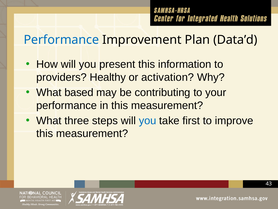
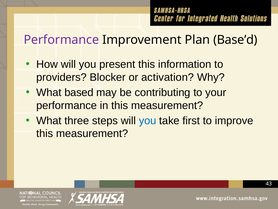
Performance at (61, 40) colour: blue -> purple
Data’d: Data’d -> Base’d
Healthy: Healthy -> Blocker
